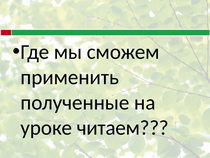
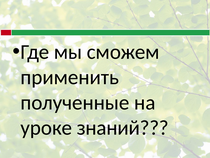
читаем: читаем -> знаний
